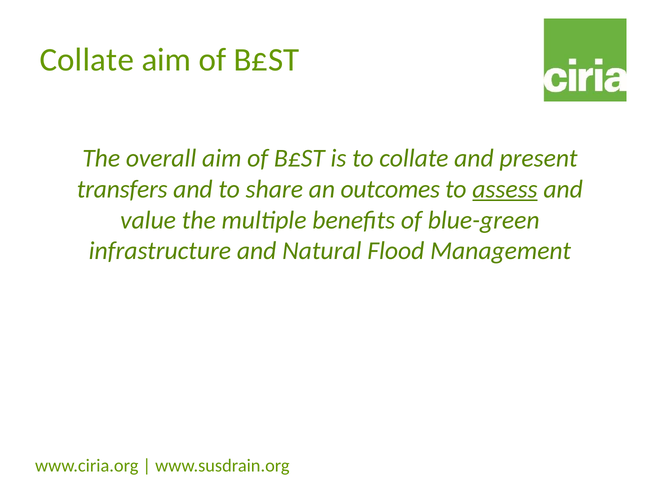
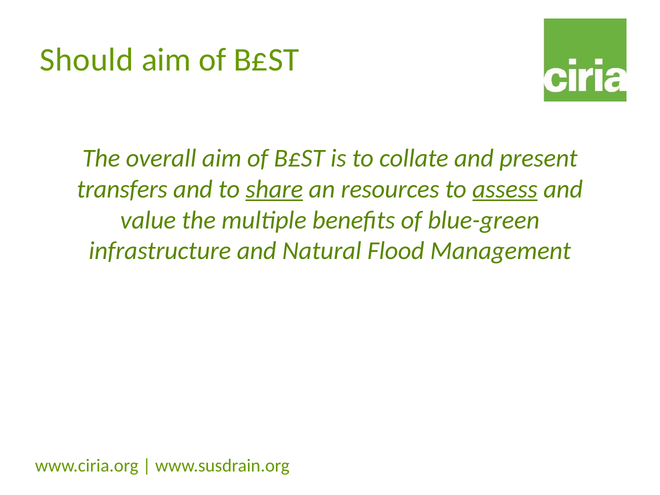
Collate at (87, 60): Collate -> Should
share underline: none -> present
outcomes: outcomes -> resources
